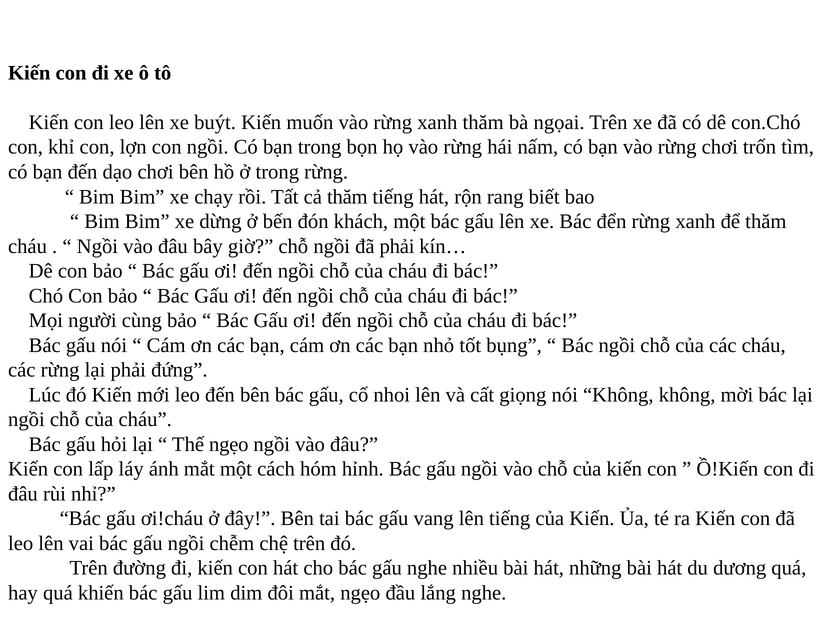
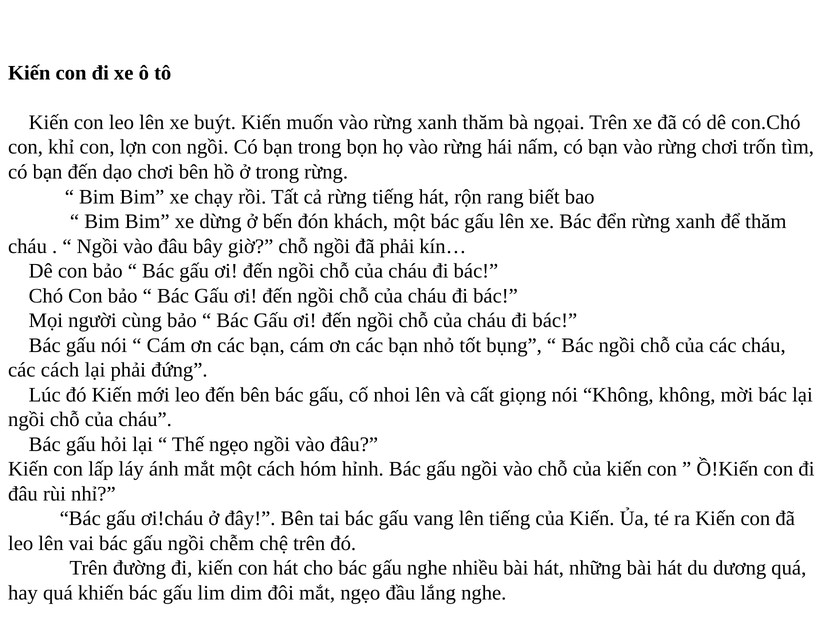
cả thăm: thăm -> rừng
các rừng: rừng -> cách
